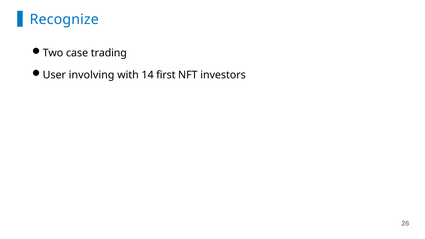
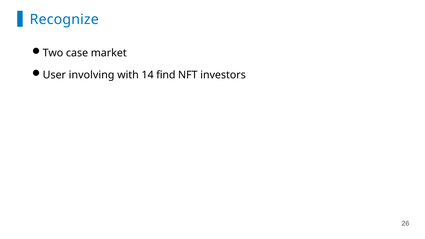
trading: trading -> market
first: first -> find
